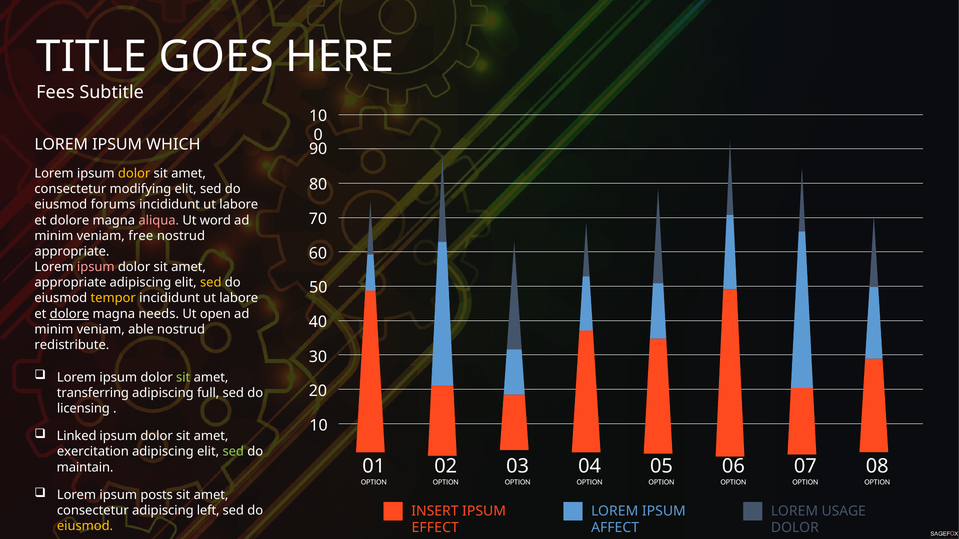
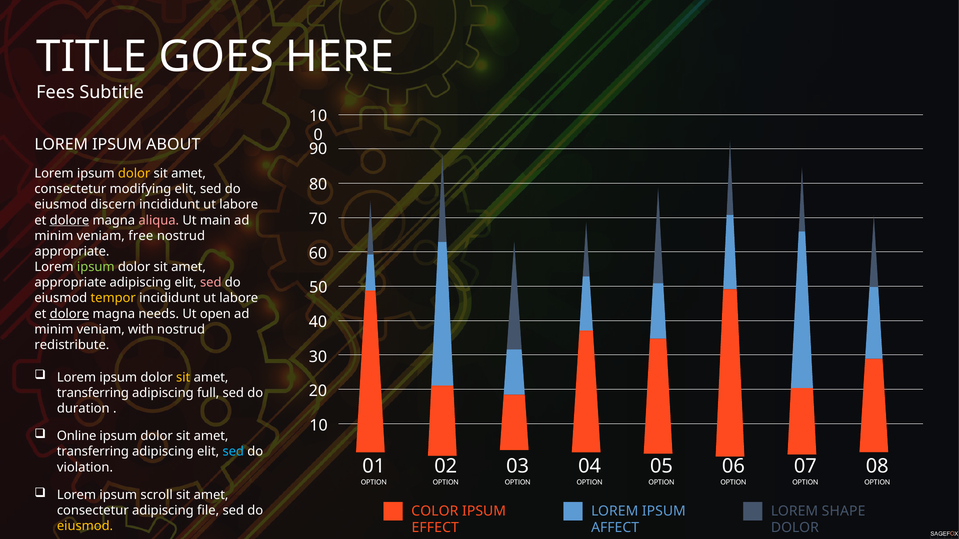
WHICH: WHICH -> ABOUT
forums: forums -> discern
dolore at (69, 220) underline: none -> present
word: word -> main
ipsum at (96, 267) colour: pink -> light green
sed at (211, 283) colour: yellow -> pink
able: able -> with
sit at (183, 378) colour: light green -> yellow
licensing: licensing -> duration
Linked: Linked -> Online
exercitation at (93, 452): exercitation -> transferring
sed at (233, 452) colour: light green -> light blue
maintain: maintain -> violation
posts: posts -> scroll
left: left -> file
INSERT: INSERT -> COLOR
USAGE: USAGE -> SHAPE
